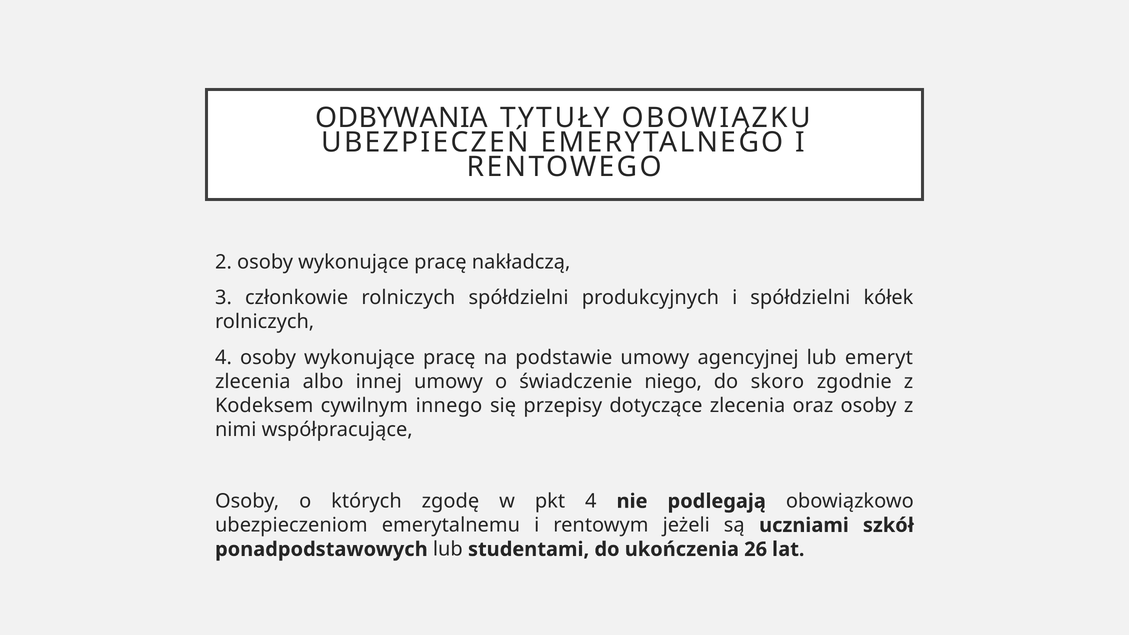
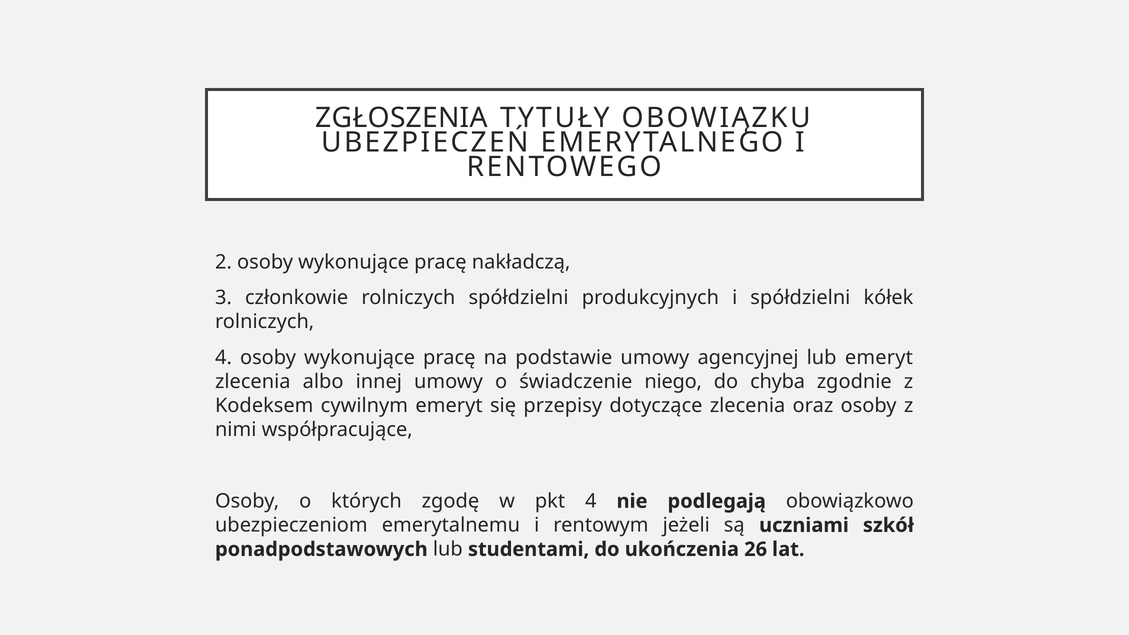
ODBYWANIA: ODBYWANIA -> ZGŁOSZENIA
skoro: skoro -> chyba
cywilnym innego: innego -> emeryt
